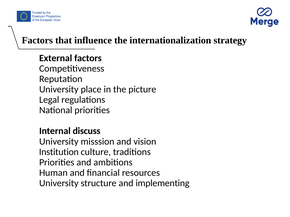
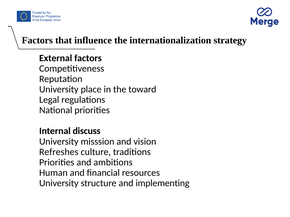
picture: picture -> toward
Institution: Institution -> Refreshes
